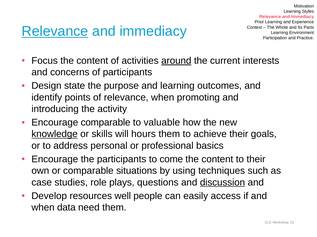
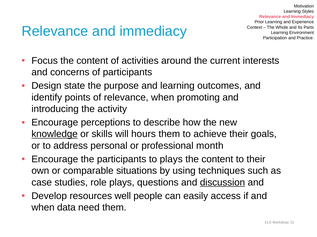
Relevance at (55, 31) underline: present -> none
around underline: present -> none
Encourage comparable: comparable -> perceptions
valuable: valuable -> describe
basics: basics -> month
to come: come -> plays
